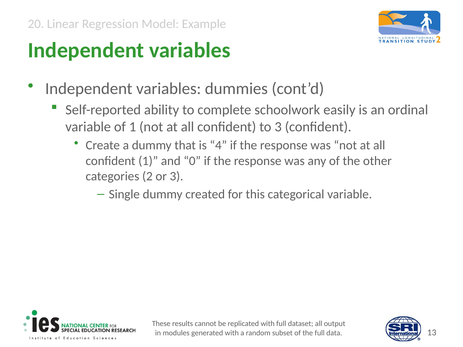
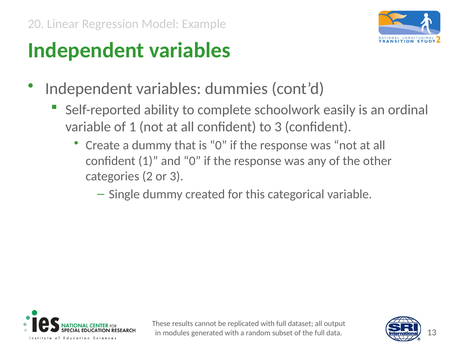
is 4: 4 -> 0
